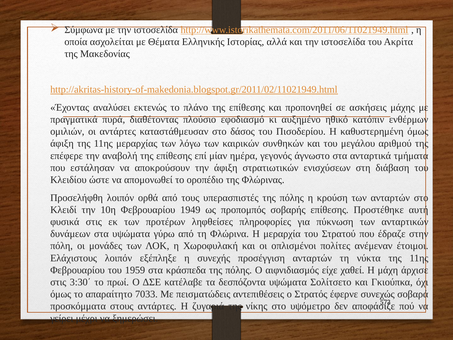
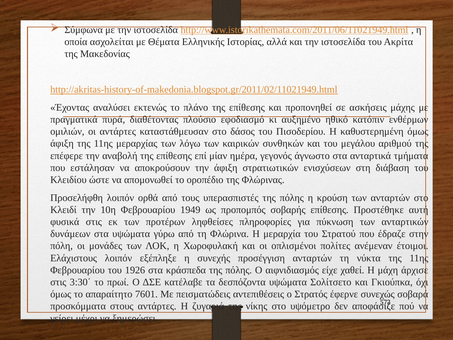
1959: 1959 -> 1926
7033: 7033 -> 7601
